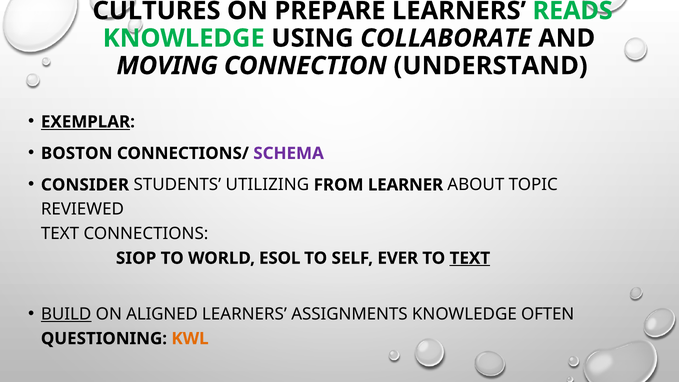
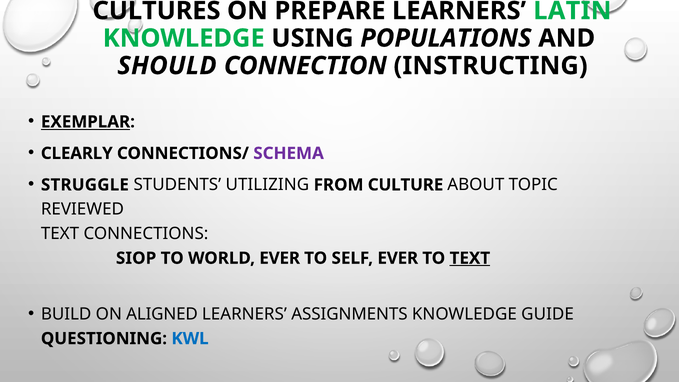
READS: READS -> LATIN
COLLABORATE: COLLABORATE -> POPULATIONS
MOVING: MOVING -> SHOULD
UNDERSTAND: UNDERSTAND -> INSTRUCTING
BOSTON: BOSTON -> CLEARLY
CONSIDER: CONSIDER -> STRUGGLE
LEARNER: LEARNER -> CULTURE
WORLD ESOL: ESOL -> EVER
BUILD underline: present -> none
OFTEN: OFTEN -> GUIDE
KWL colour: orange -> blue
